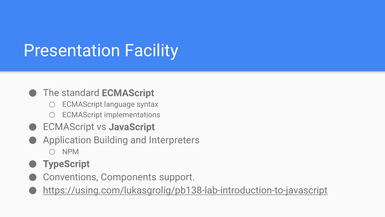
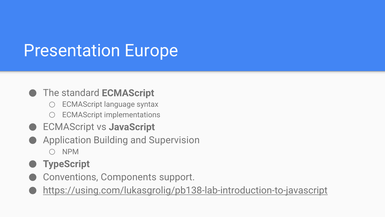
Facility: Facility -> Europe
Interpreters: Interpreters -> Supervision
